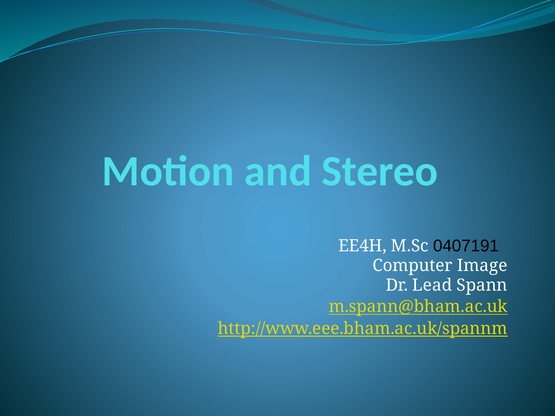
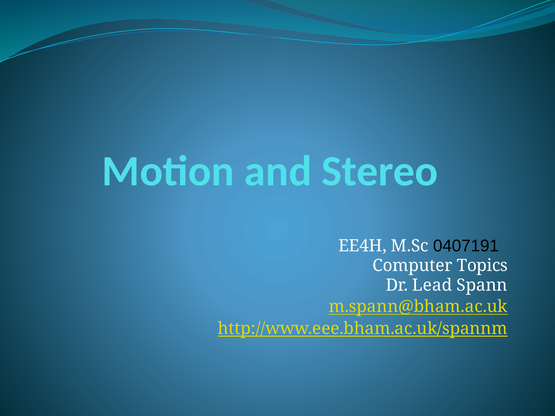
Image: Image -> Topics
